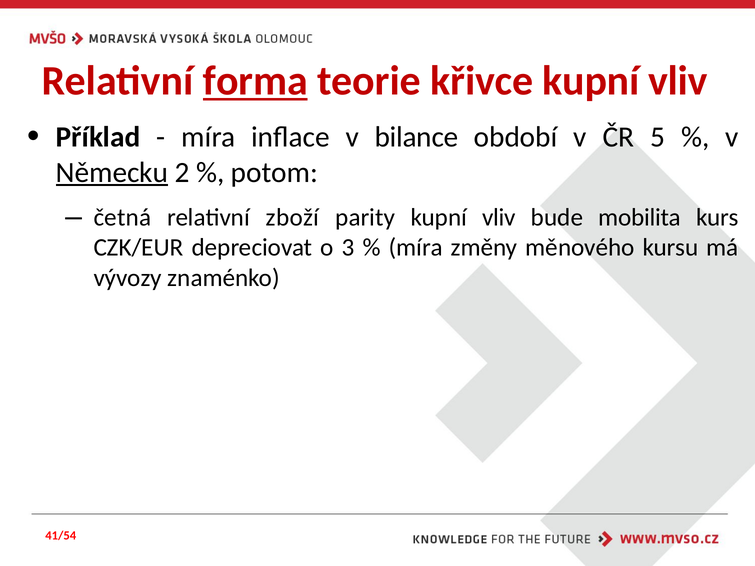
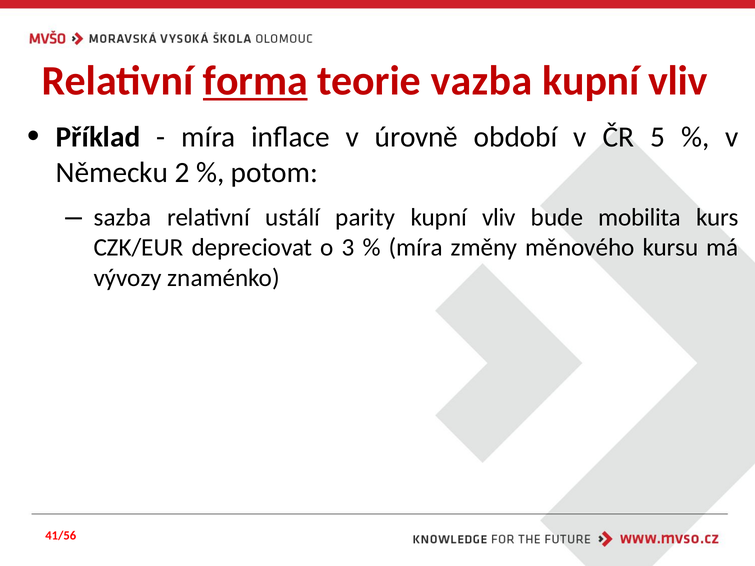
křivce: křivce -> vazba
bilance: bilance -> úrovně
Německu underline: present -> none
četná: četná -> sazba
zboží: zboží -> ustálí
41/54: 41/54 -> 41/56
